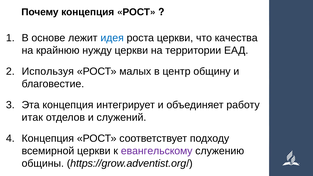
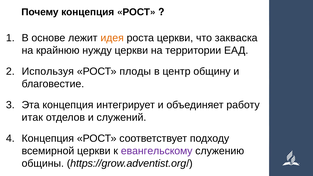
идея colour: blue -> orange
качества: качества -> закваска
малых: малых -> плоды
